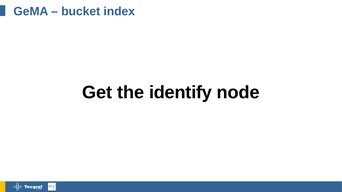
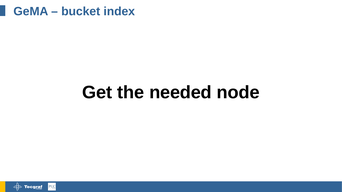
identify: identify -> needed
